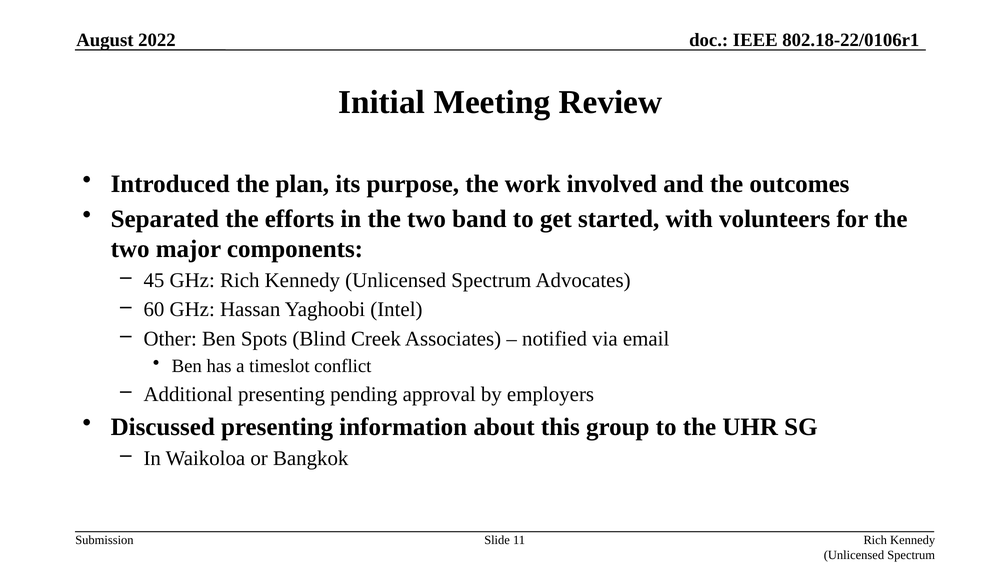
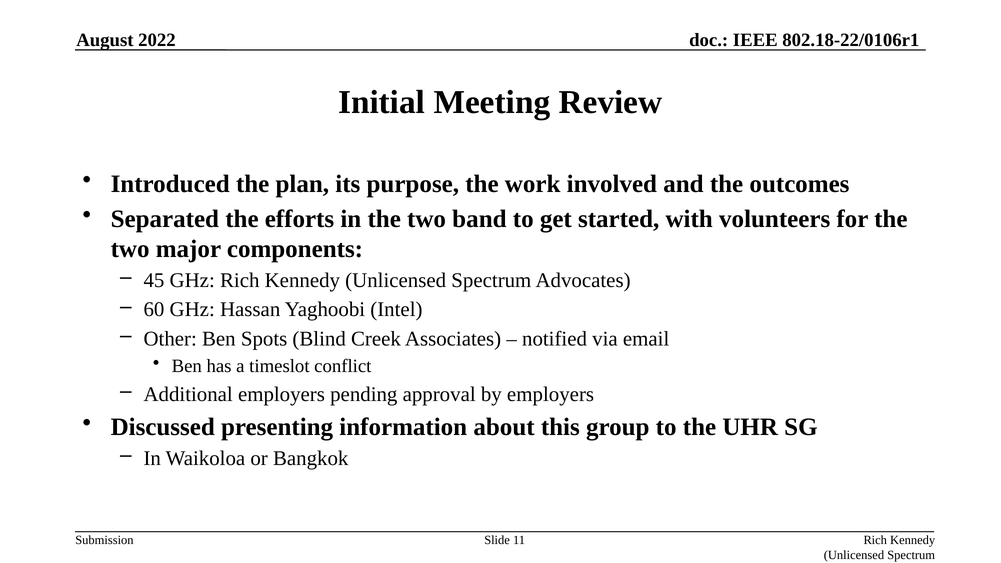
Additional presenting: presenting -> employers
